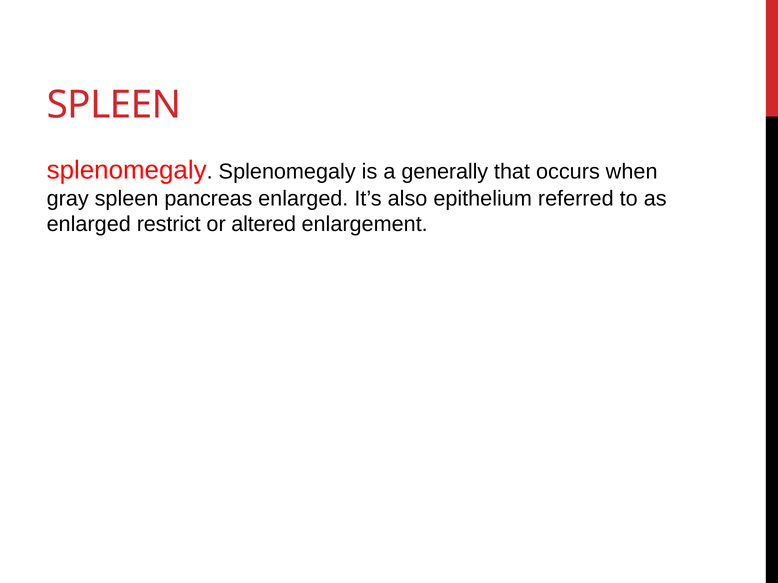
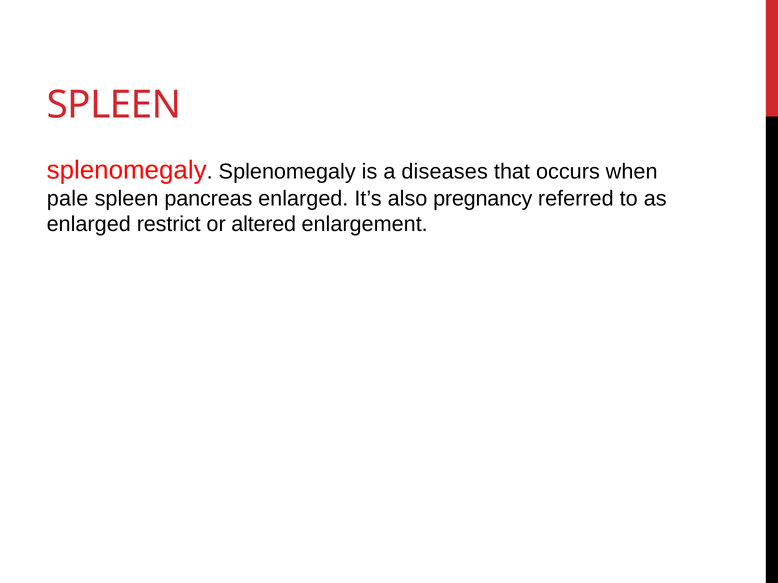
generally: generally -> diseases
gray: gray -> pale
epithelium: epithelium -> pregnancy
